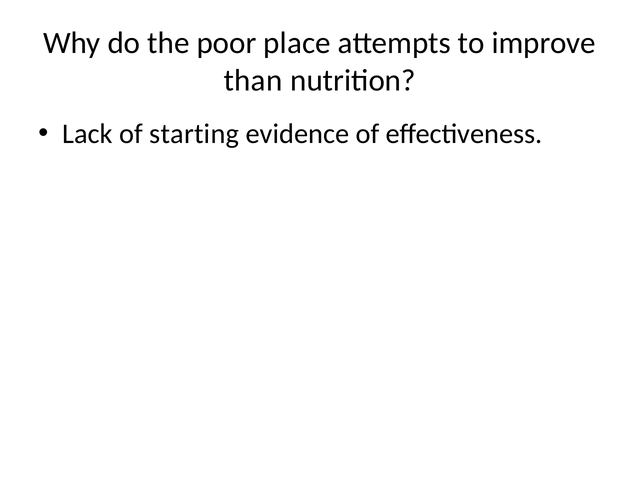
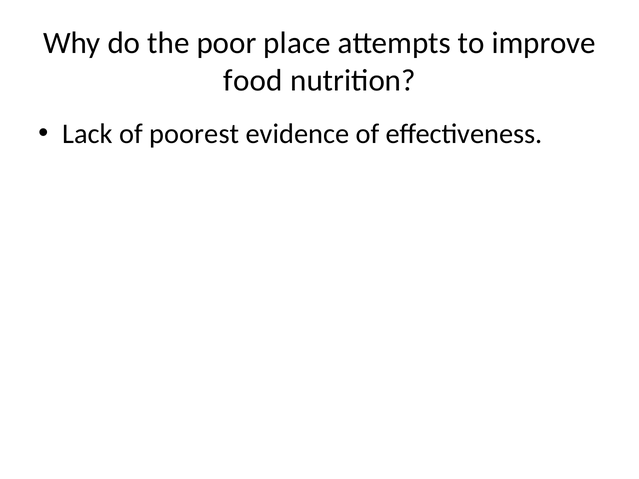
than: than -> food
starting: starting -> poorest
